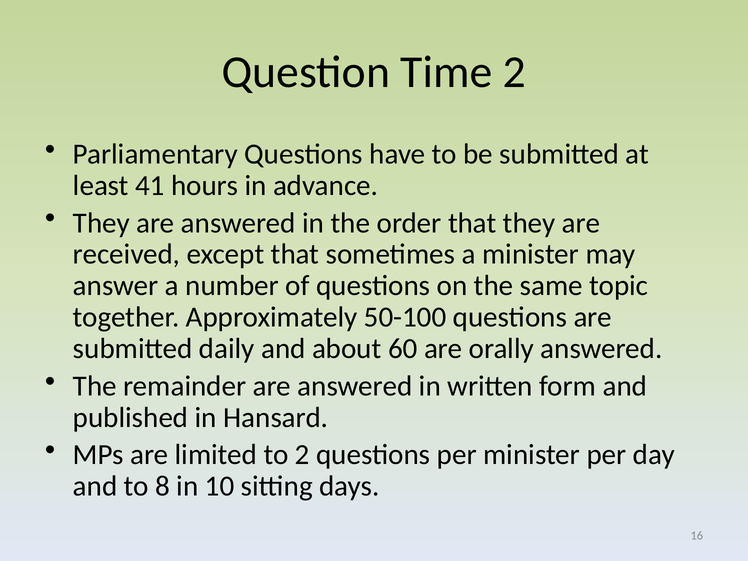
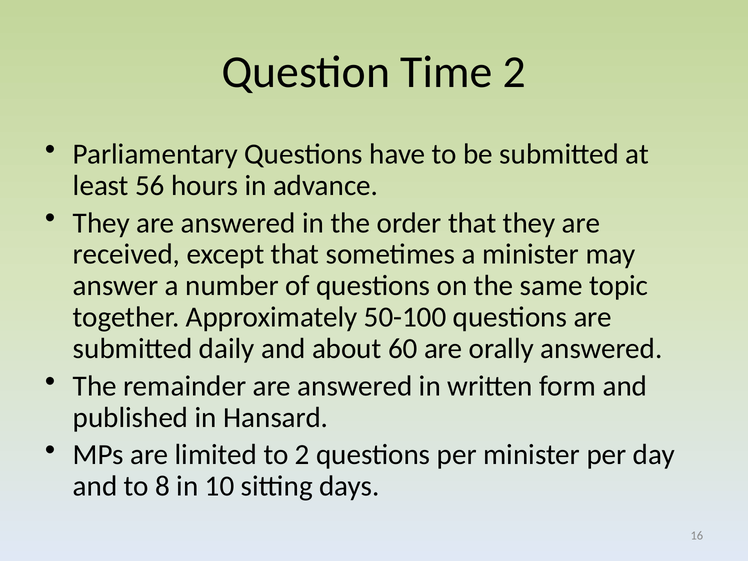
41: 41 -> 56
